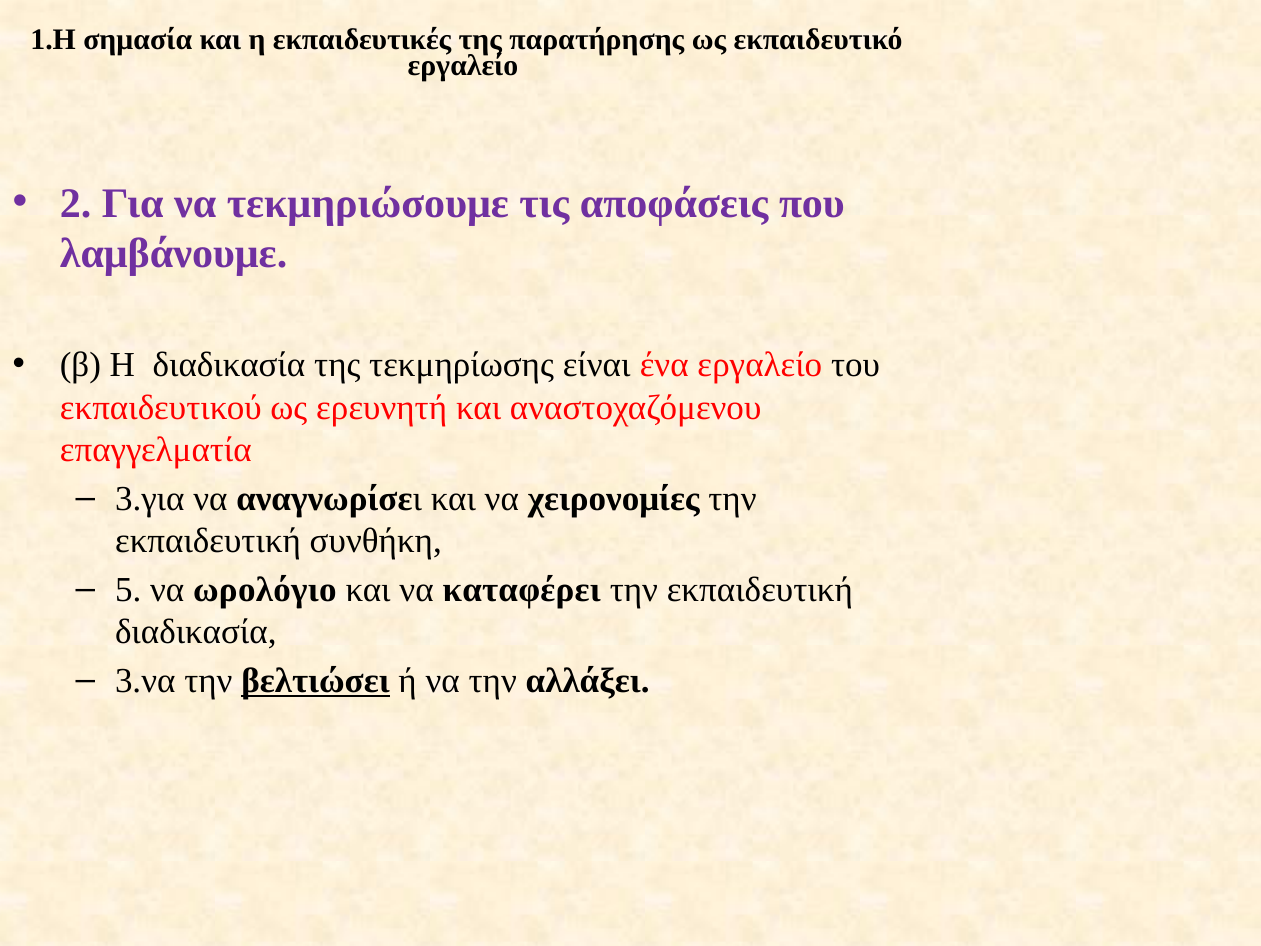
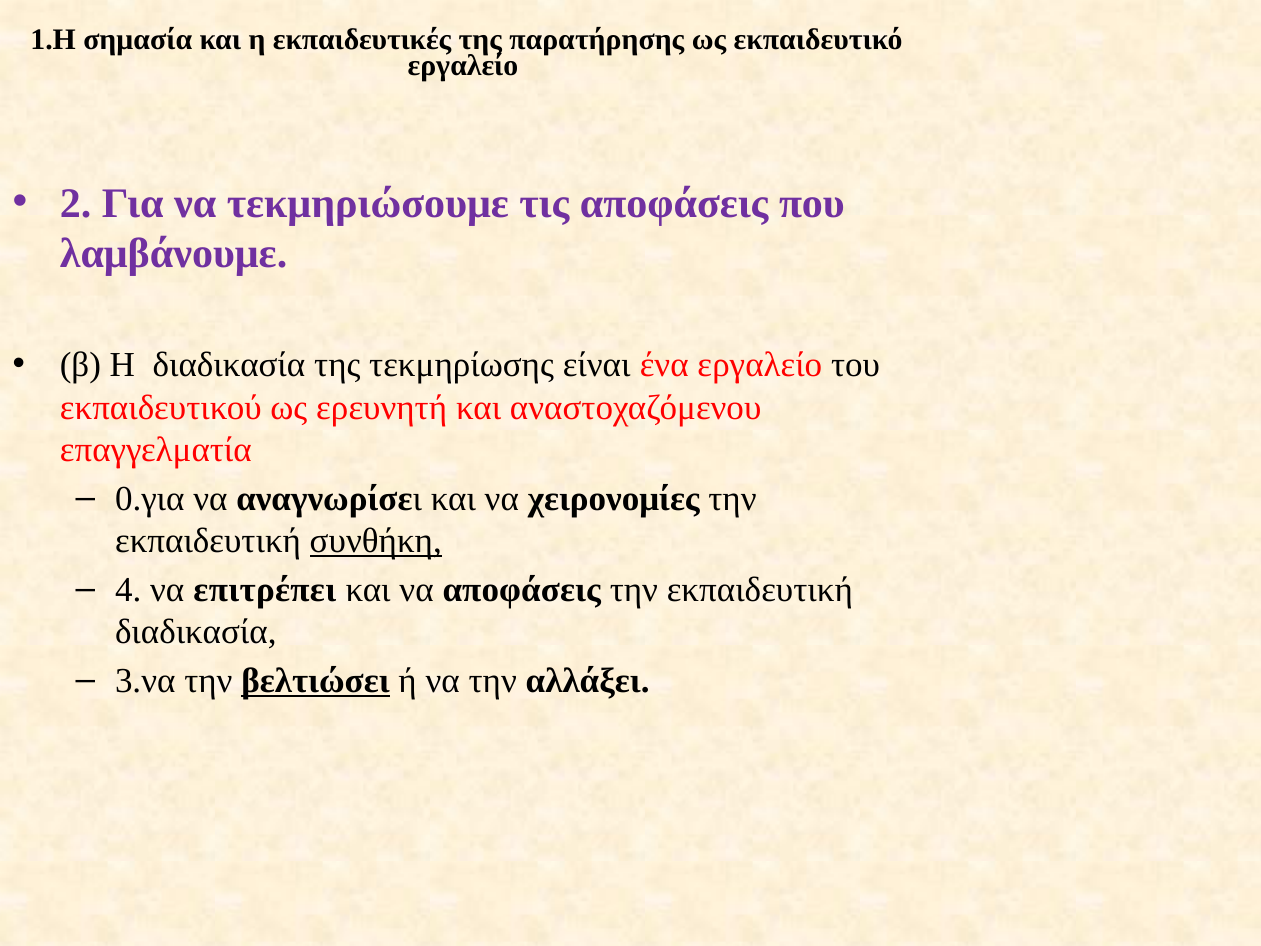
3.για: 3.για -> 0.για
συνθήκη underline: none -> present
5: 5 -> 4
ωρολόγιο: ωρολόγιο -> επιτρέπει
να καταφέρει: καταφέρει -> αποφάσεις
